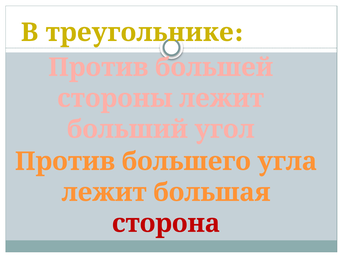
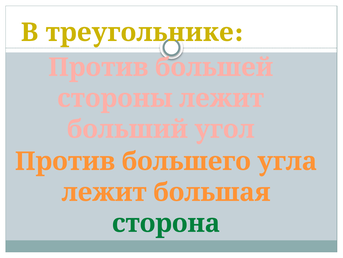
сторона colour: red -> green
